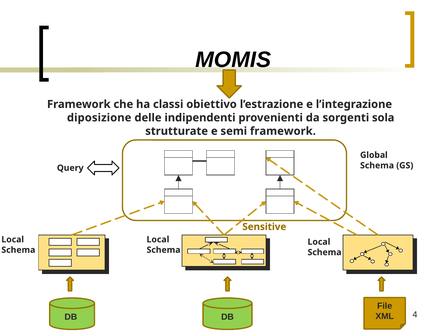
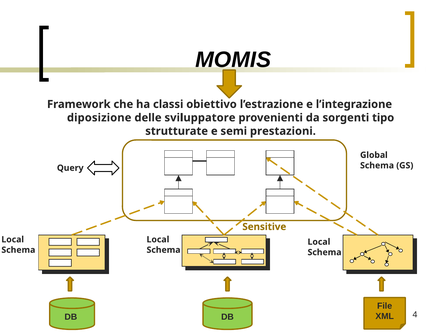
indipendenti: indipendenti -> sviluppatore
sola: sola -> tipo
semi framework: framework -> prestazioni
